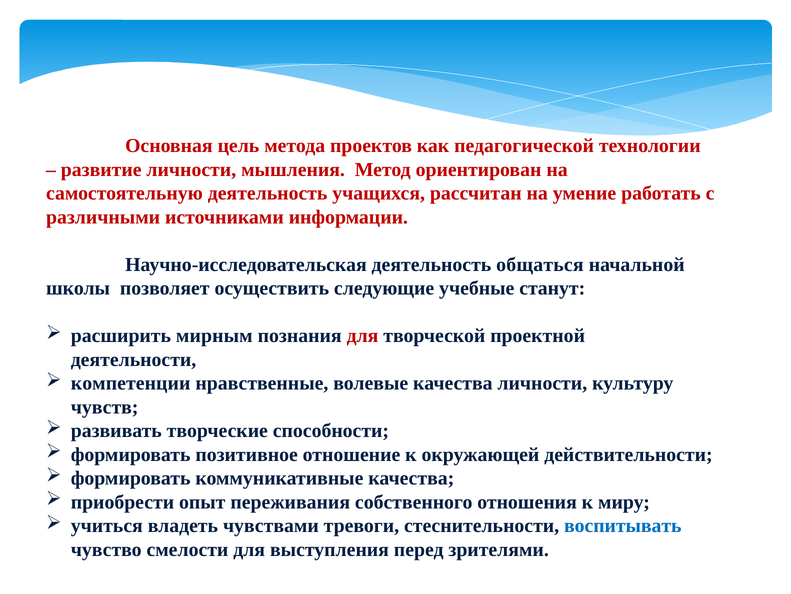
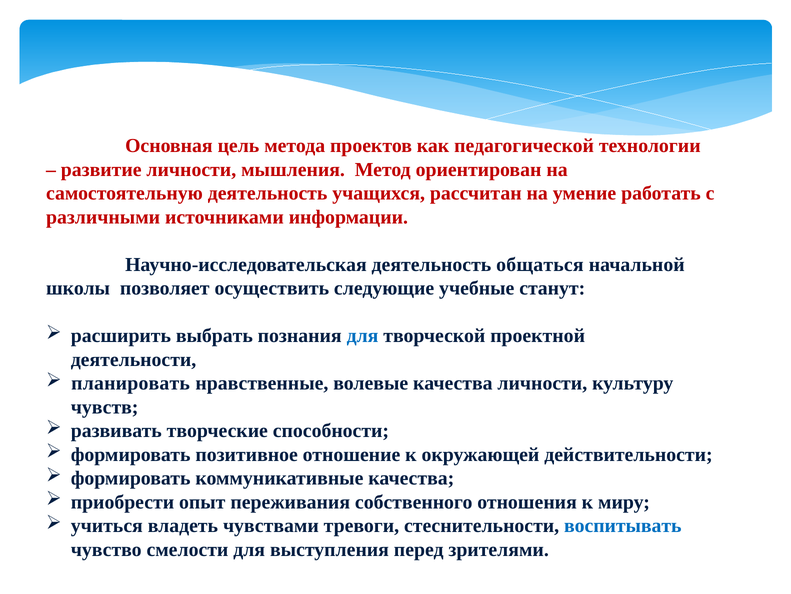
мирным: мирным -> выбрать
для at (363, 335) colour: red -> blue
компетенции: компетенции -> планировать
